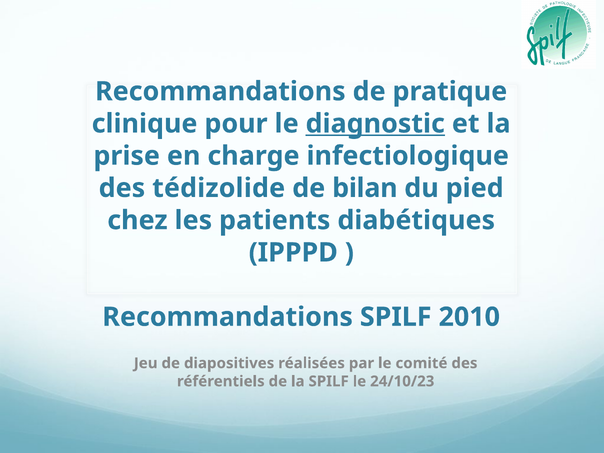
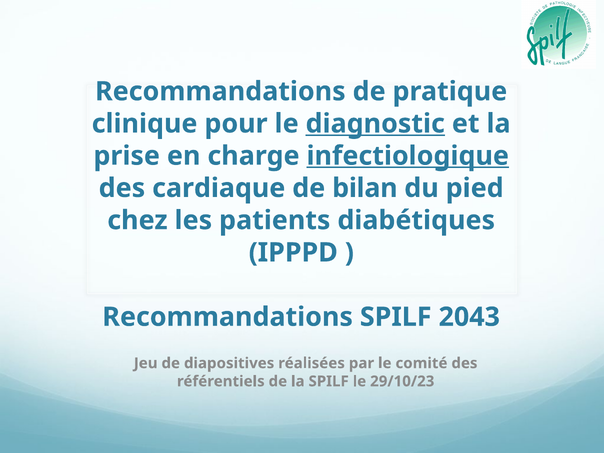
infectiologique underline: none -> present
tédizolide: tédizolide -> cardiaque
2010: 2010 -> 2043
24/10/23: 24/10/23 -> 29/10/23
